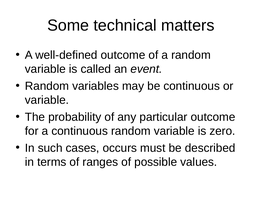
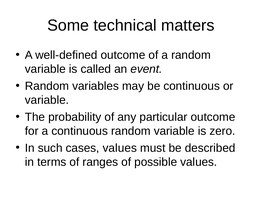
cases occurs: occurs -> values
